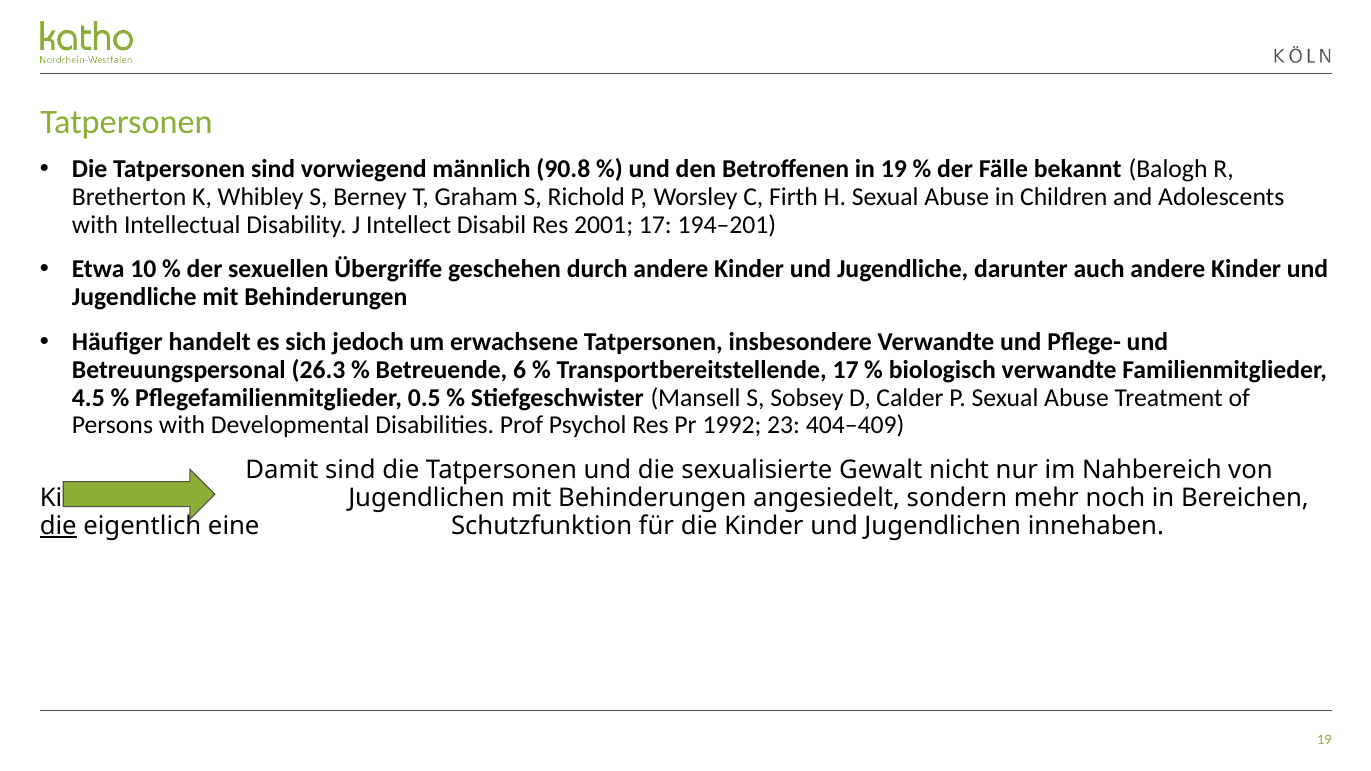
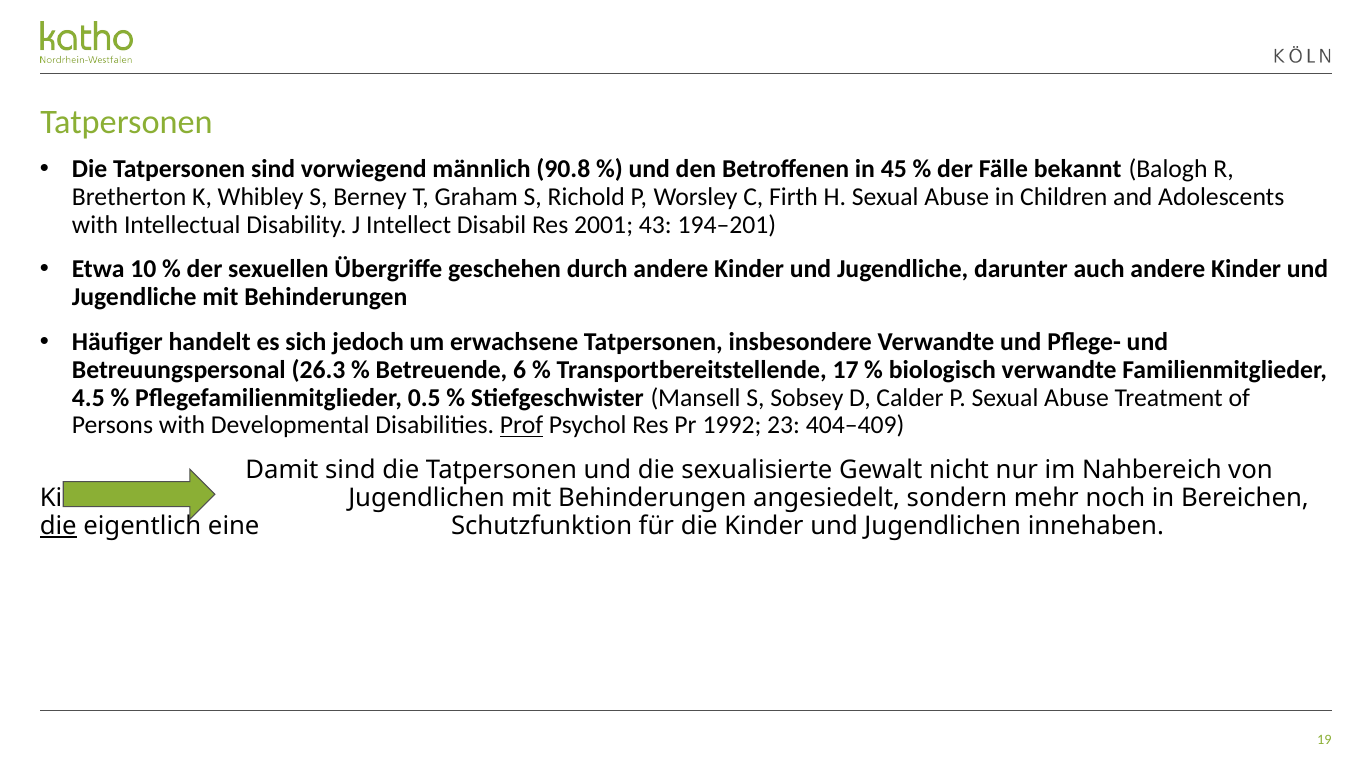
in 19: 19 -> 45
2001 17: 17 -> 43
Prof underline: none -> present
